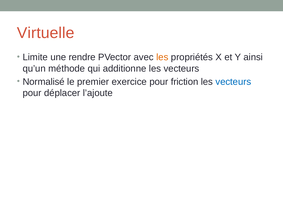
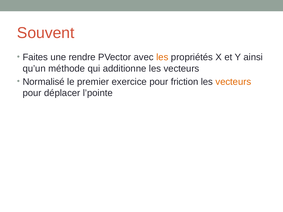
Virtuelle: Virtuelle -> Souvent
Limite: Limite -> Faites
vecteurs at (233, 82) colour: blue -> orange
l’ajoute: l’ajoute -> l’pointe
